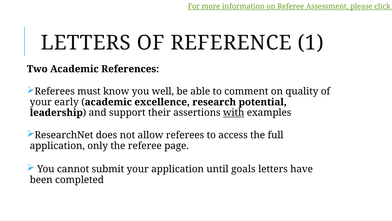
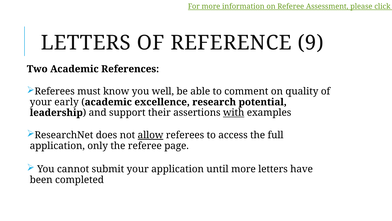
1: 1 -> 9
allow underline: none -> present
until goals: goals -> more
